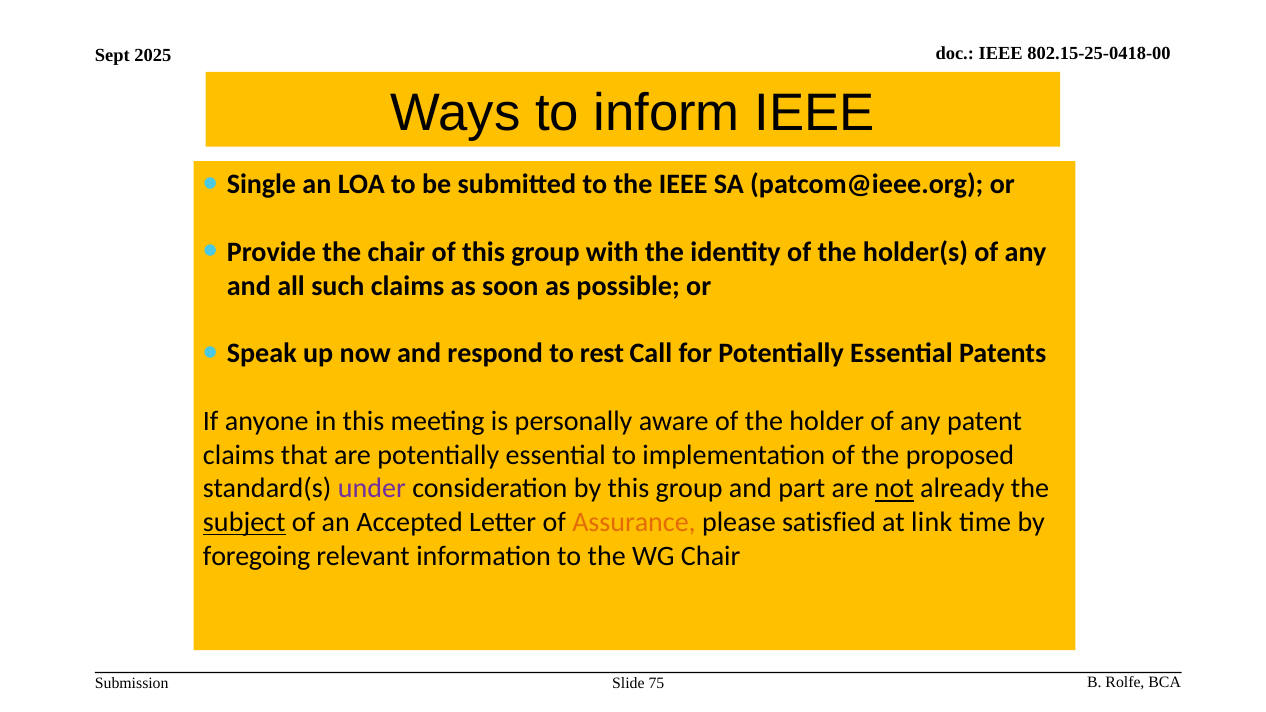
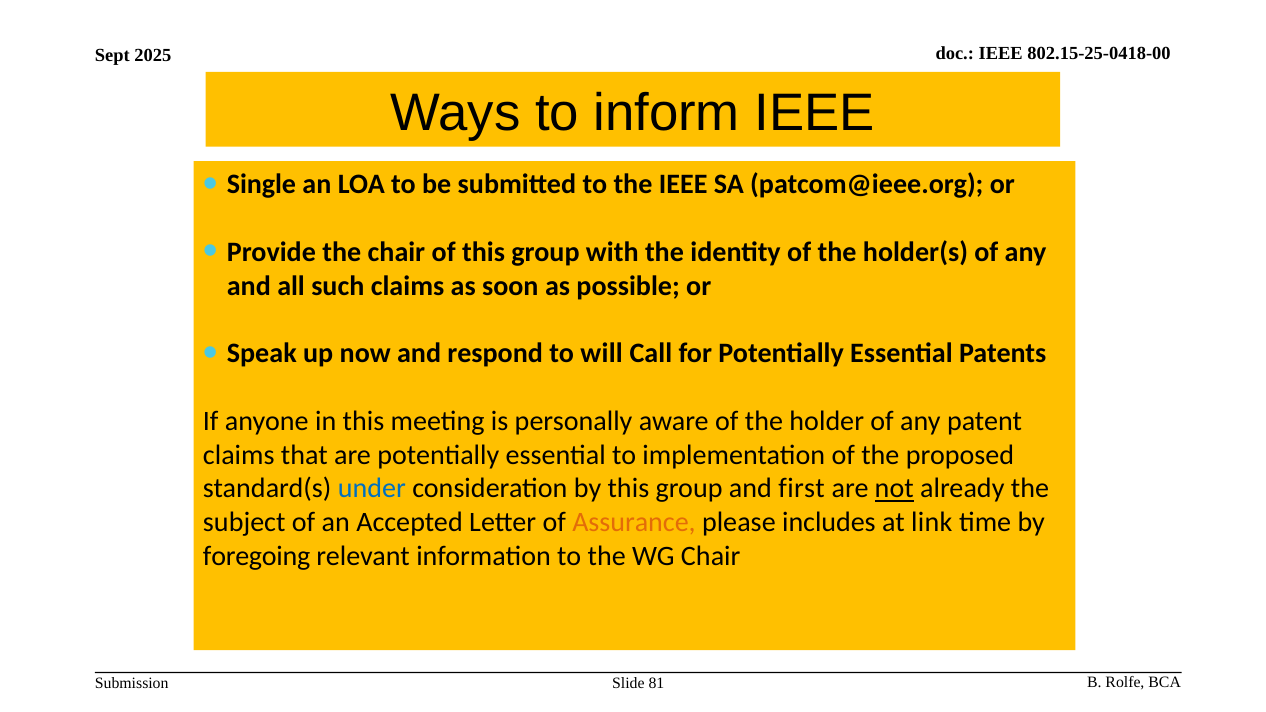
rest: rest -> will
under colour: purple -> blue
part: part -> first
subject underline: present -> none
satisfied: satisfied -> includes
75: 75 -> 81
